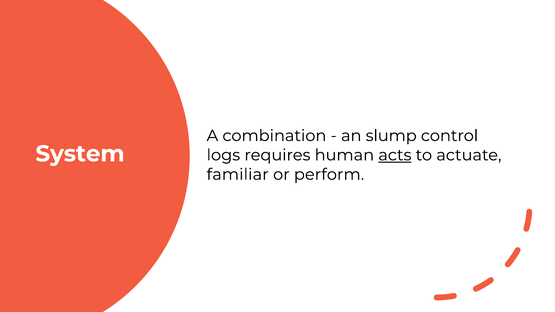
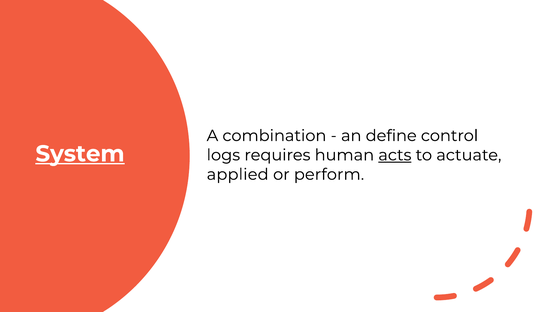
slump: slump -> define
System underline: none -> present
familiar: familiar -> applied
